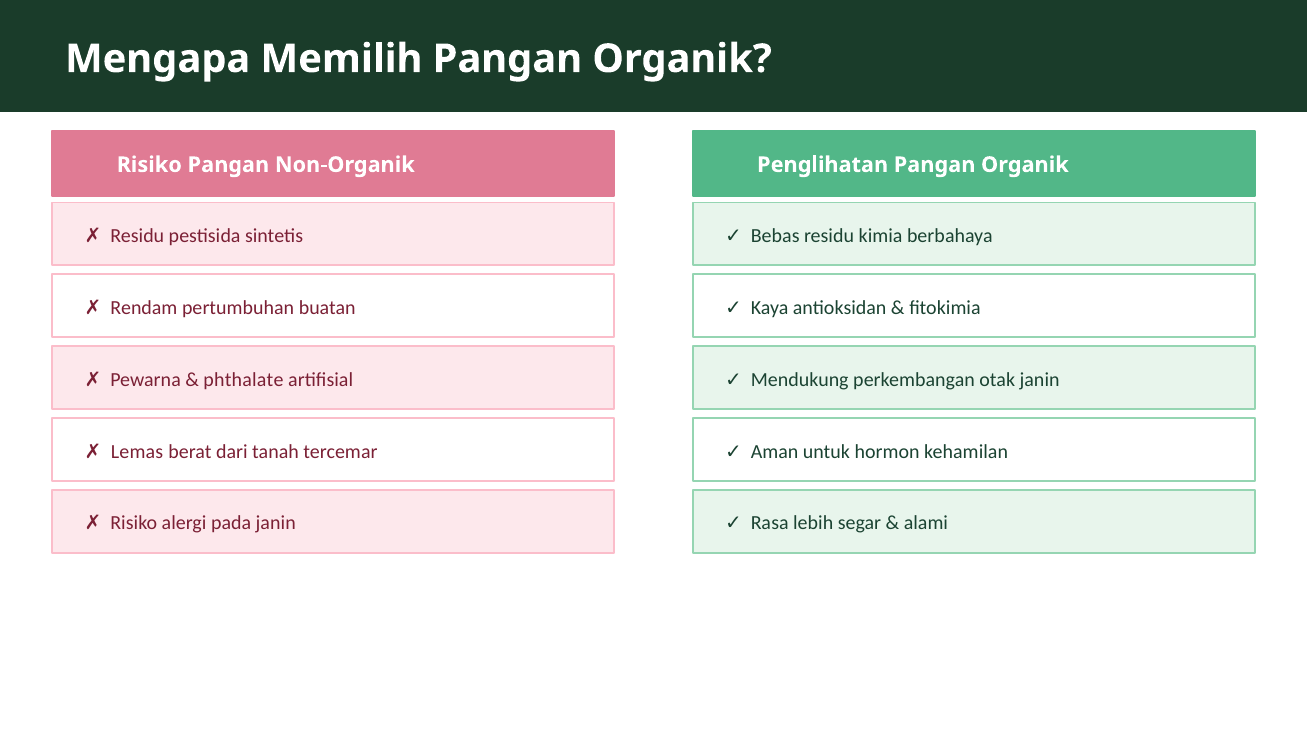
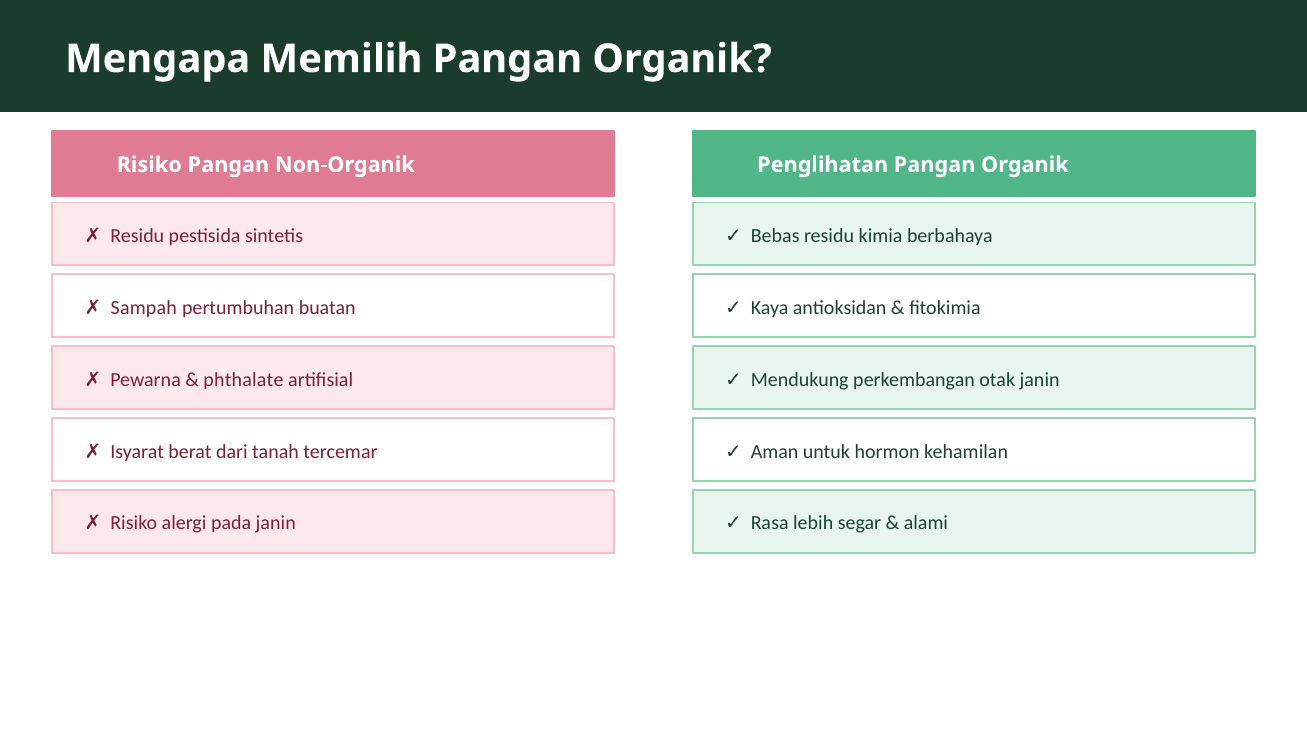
Rendam: Rendam -> Sampah
Lemas: Lemas -> Isyarat
